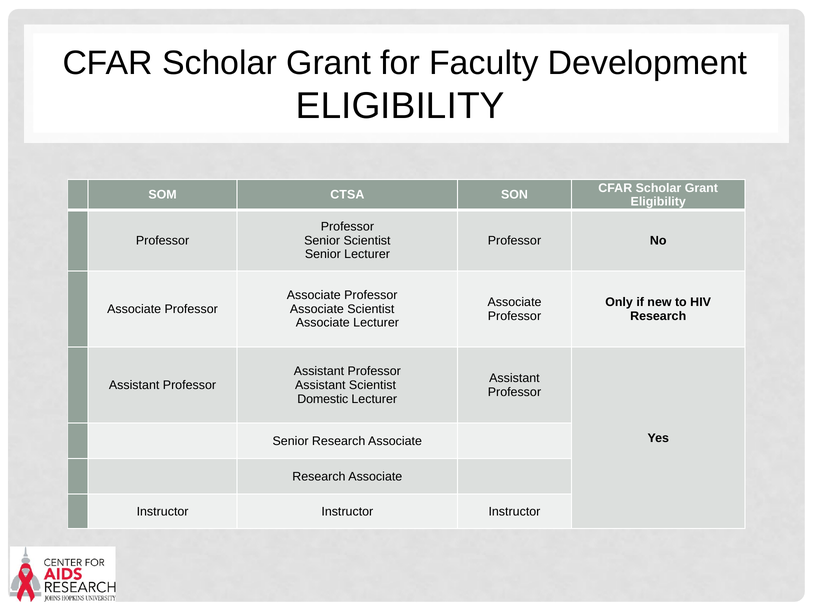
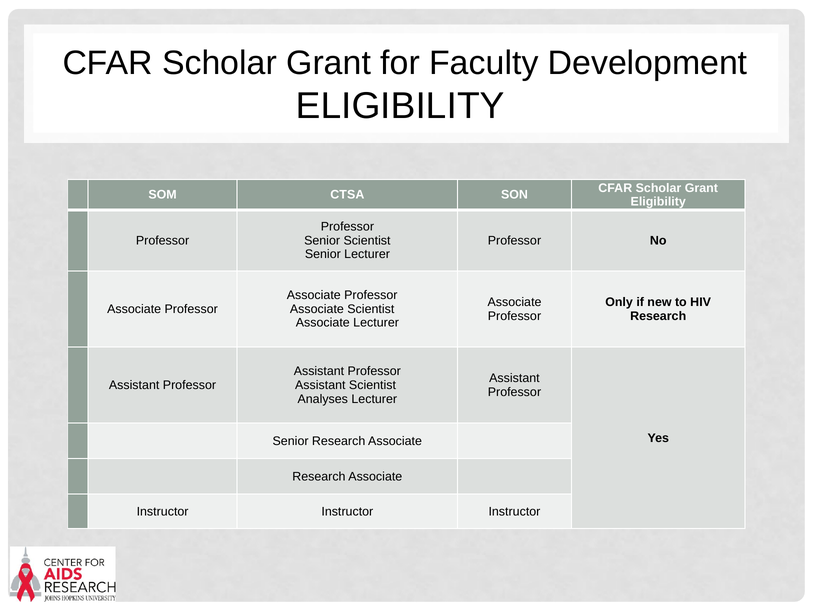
Domestic: Domestic -> Analyses
